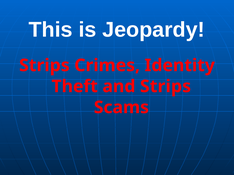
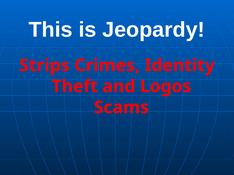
and Strips: Strips -> Logos
